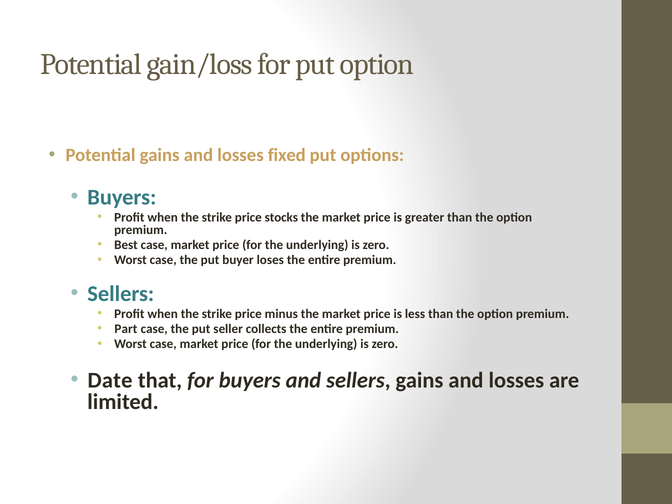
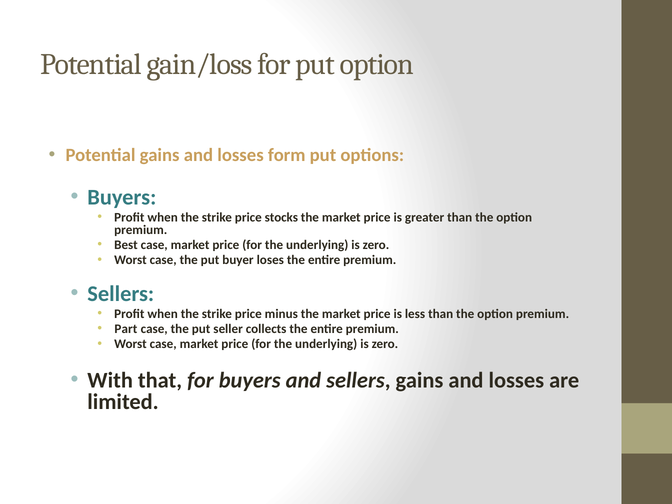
fixed: fixed -> form
Date: Date -> With
